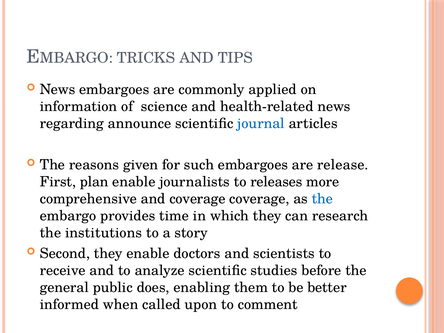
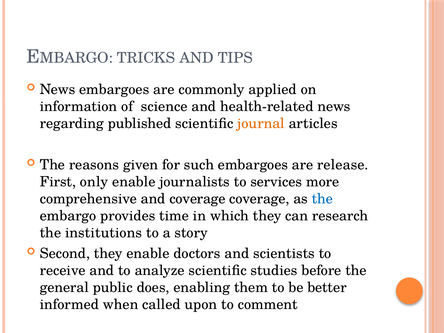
announce: announce -> published
journal colour: blue -> orange
plan: plan -> only
releases: releases -> services
